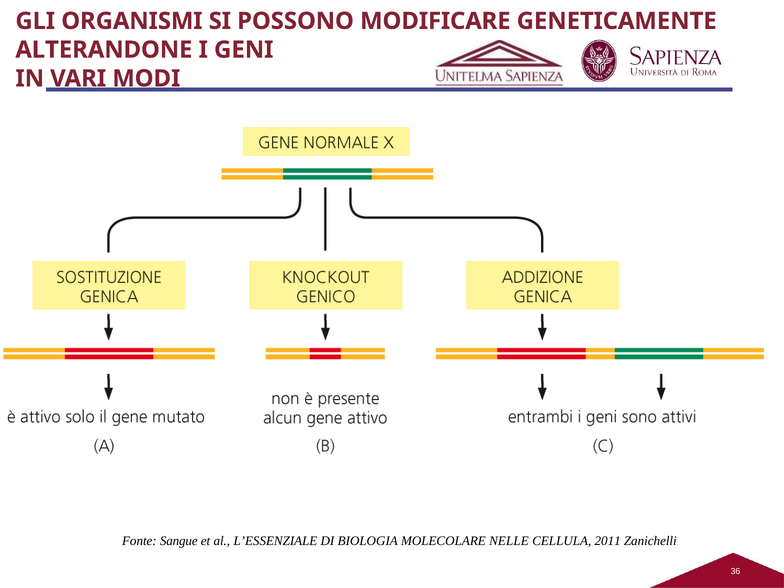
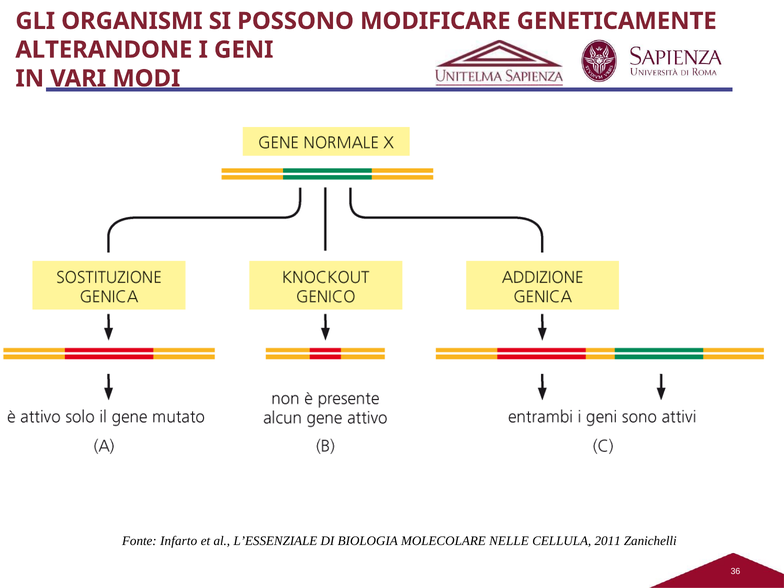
Sangue: Sangue -> Infarto
